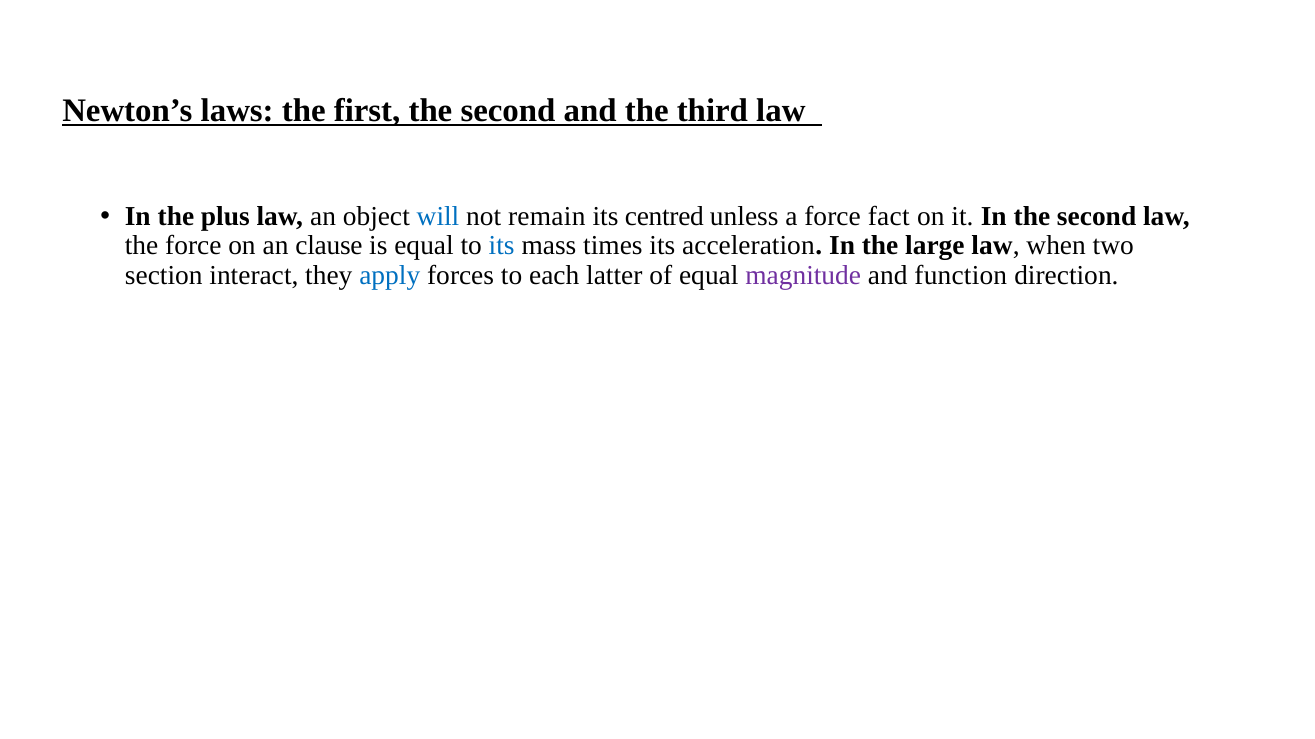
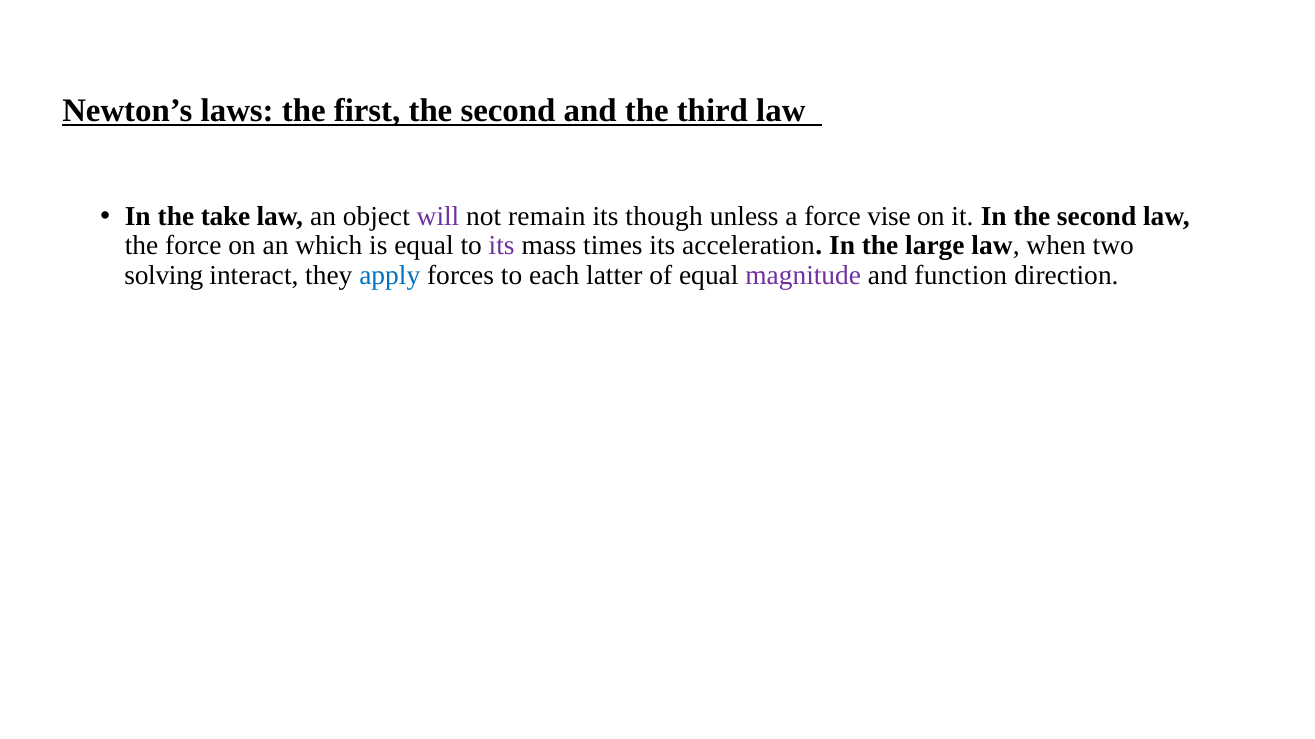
plus: plus -> take
will colour: blue -> purple
centred: centred -> though
fact: fact -> vise
clause: clause -> which
its at (502, 246) colour: blue -> purple
section: section -> solving
